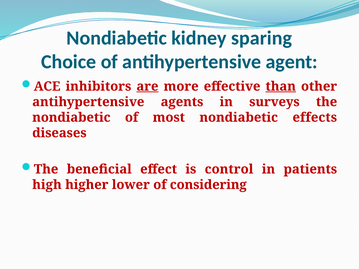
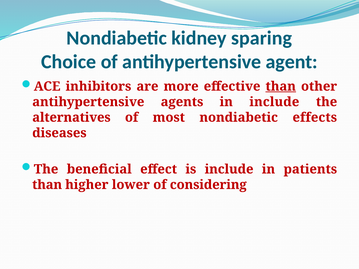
are underline: present -> none
in surveys: surveys -> include
nondiabetic at (71, 118): nondiabetic -> alternatives
is control: control -> include
high at (47, 185): high -> than
